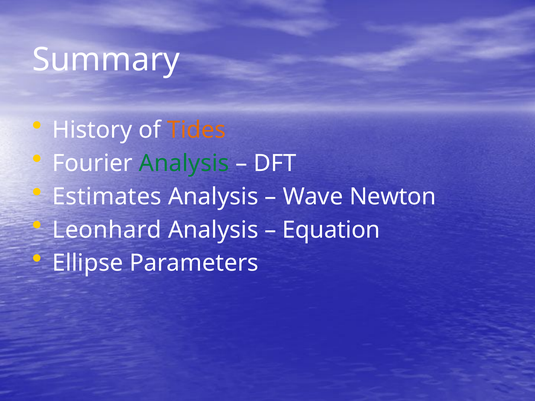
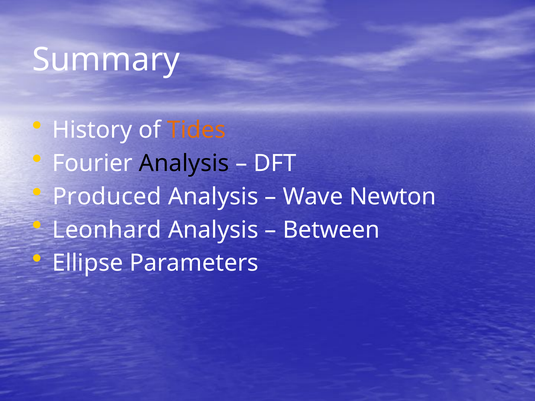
Analysis at (184, 163) colour: green -> black
Estimates: Estimates -> Produced
Equation: Equation -> Between
